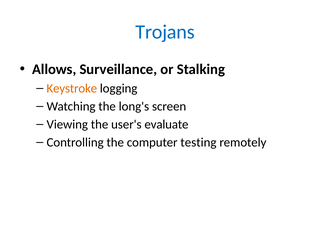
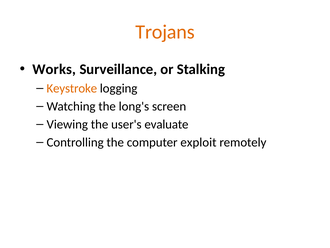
Trojans colour: blue -> orange
Allows: Allows -> Works
testing: testing -> exploit
